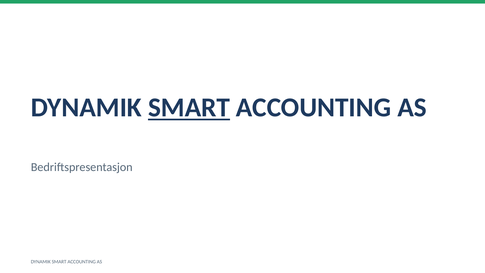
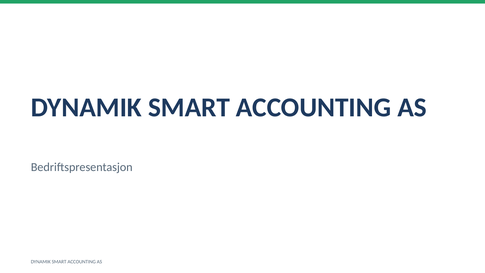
SMART at (189, 108) underline: present -> none
